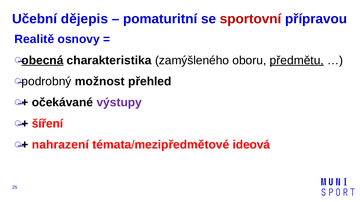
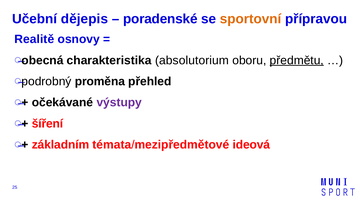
pomaturitní: pomaturitní -> poradenské
sportovní colour: red -> orange
obecná underline: present -> none
zamýšleného: zamýšleného -> absolutorium
možnost: možnost -> proměna
nahrazení: nahrazení -> základním
